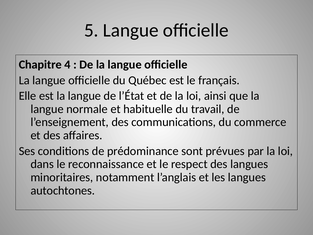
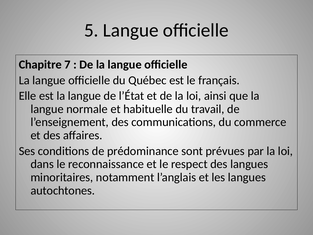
4: 4 -> 7
